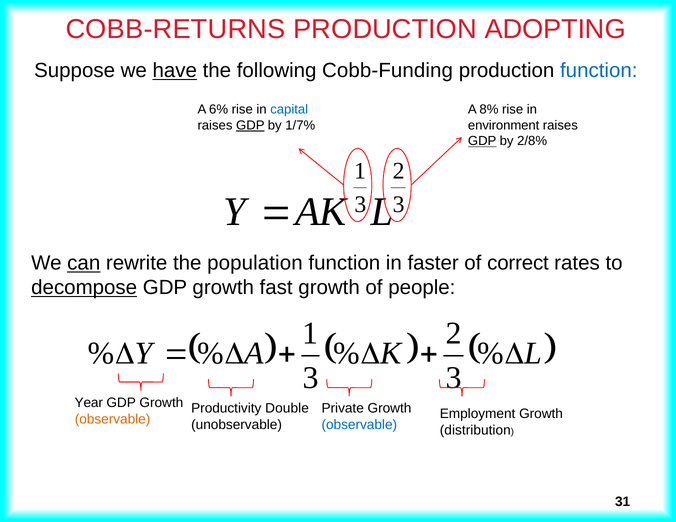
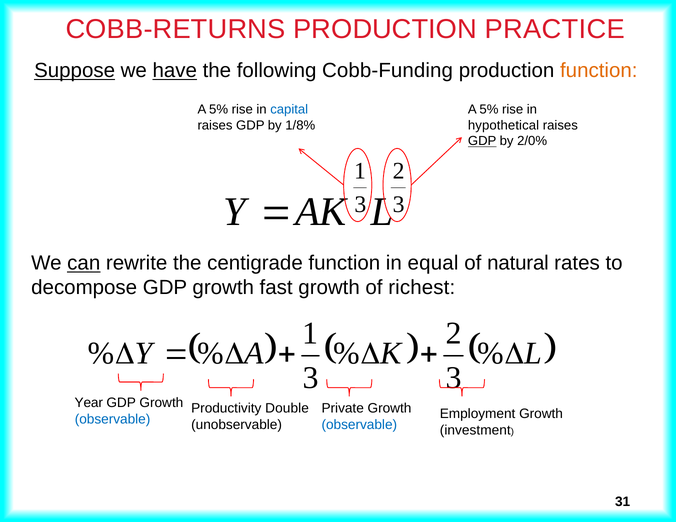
ADOPTING: ADOPTING -> PRACTICE
Suppose underline: none -> present
function at (599, 71) colour: blue -> orange
6% at (219, 110): 6% -> 5%
8% at (489, 110): 8% -> 5%
GDP at (250, 125) underline: present -> none
1/7%: 1/7% -> 1/8%
environment: environment -> hypothetical
2/8%: 2/8% -> 2/0%
population: population -> centigrade
faster: faster -> equal
correct: correct -> natural
decompose underline: present -> none
people: people -> richest
observable at (113, 419) colour: orange -> blue
distribution: distribution -> investment
